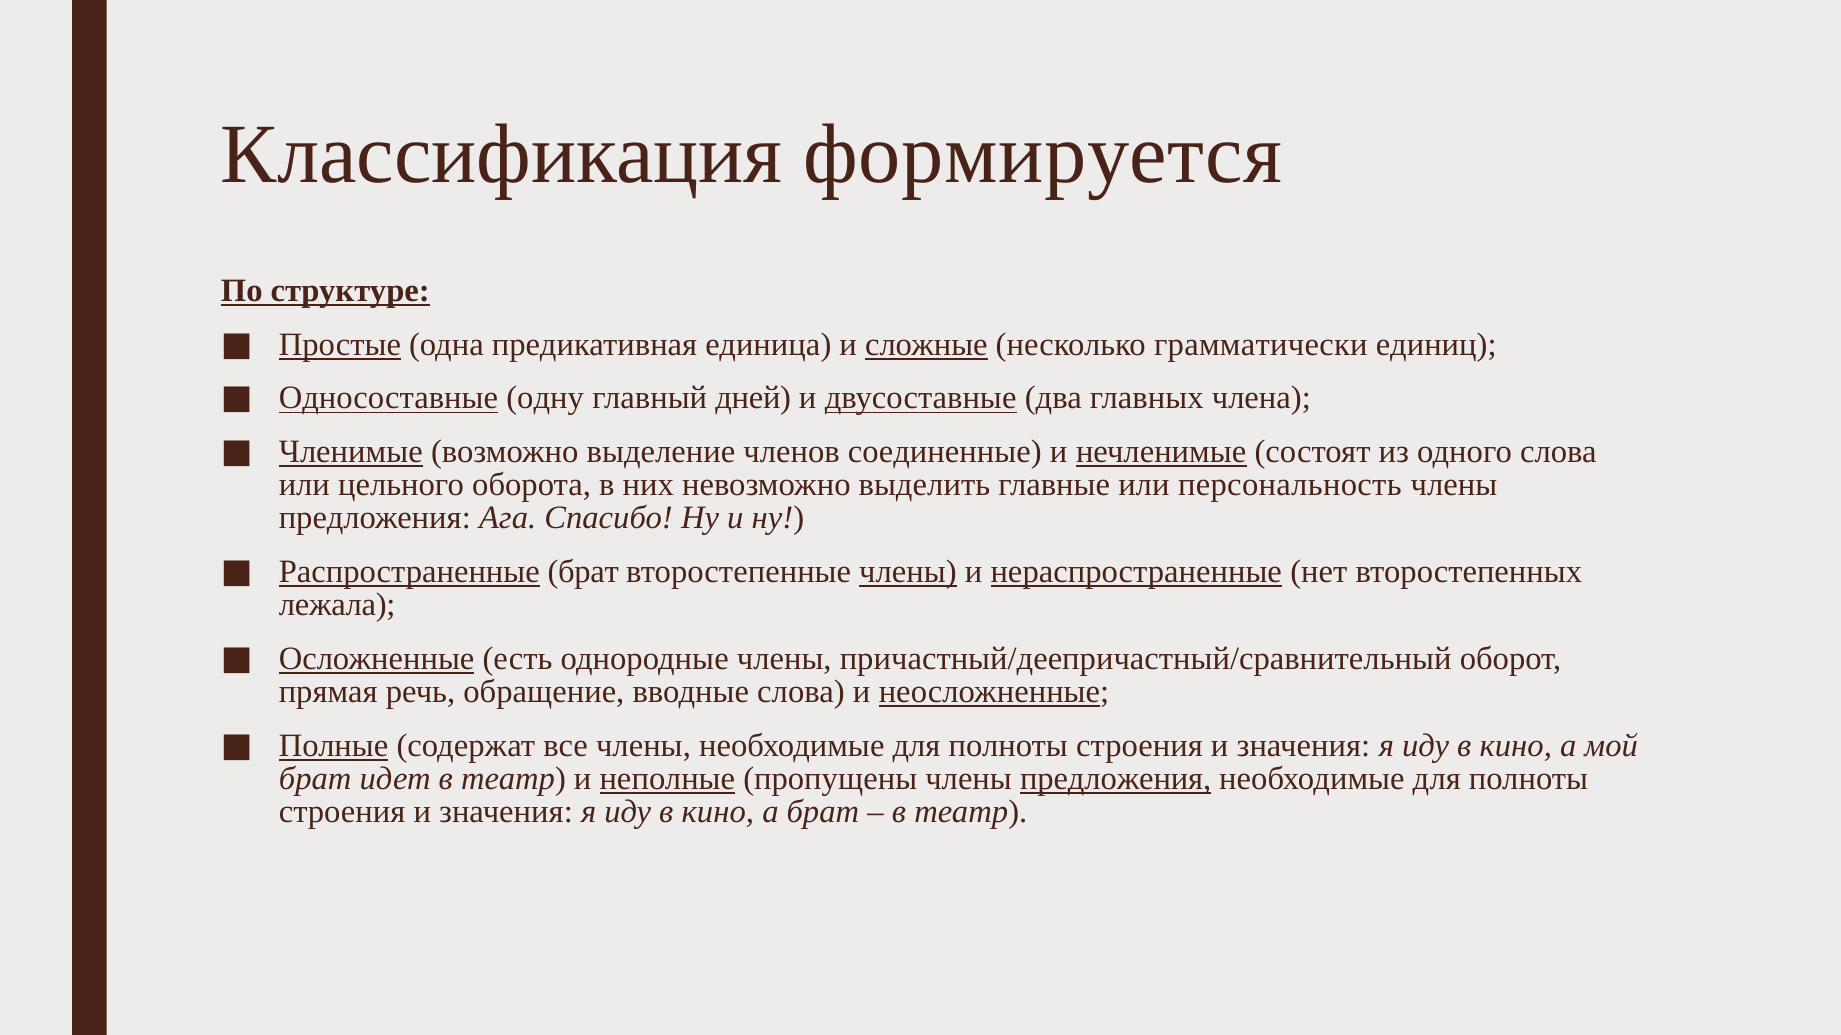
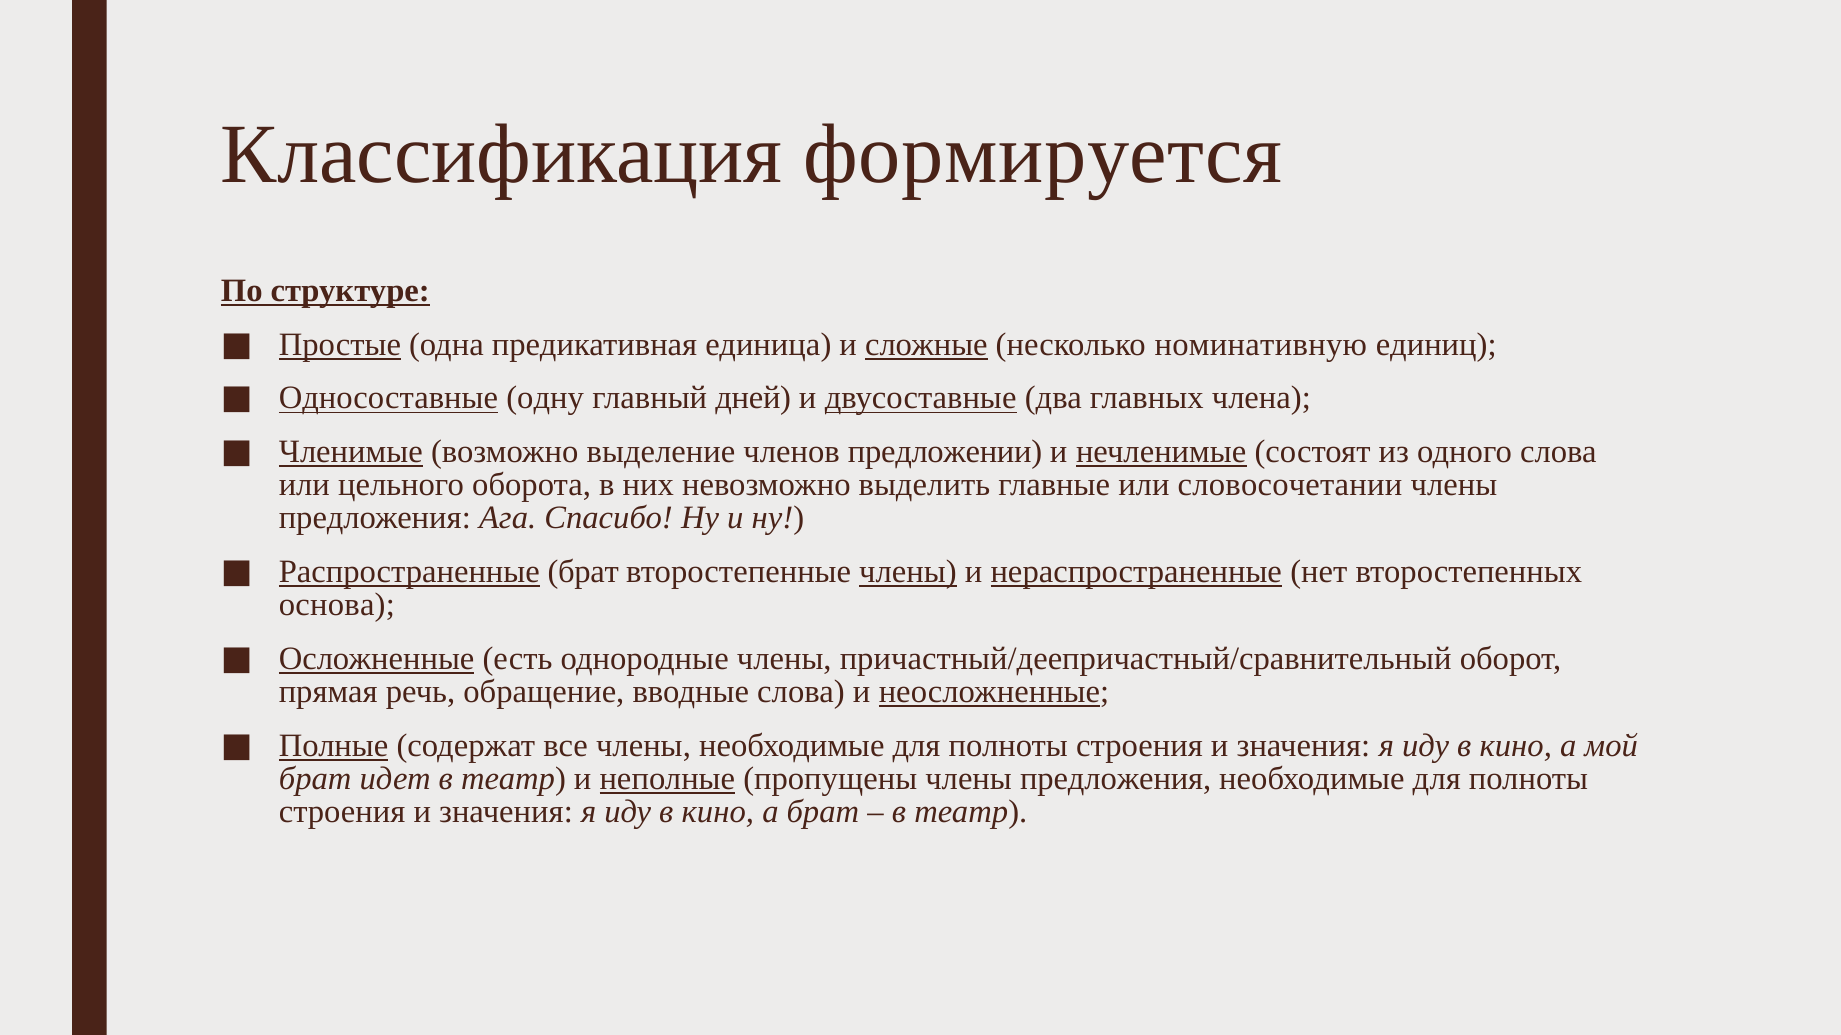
грамматически: грамматически -> номинативную
соединенные: соединенные -> предложении
персональность: персональность -> словосочетании
лежала: лежала -> основа
предложения at (1116, 779) underline: present -> none
